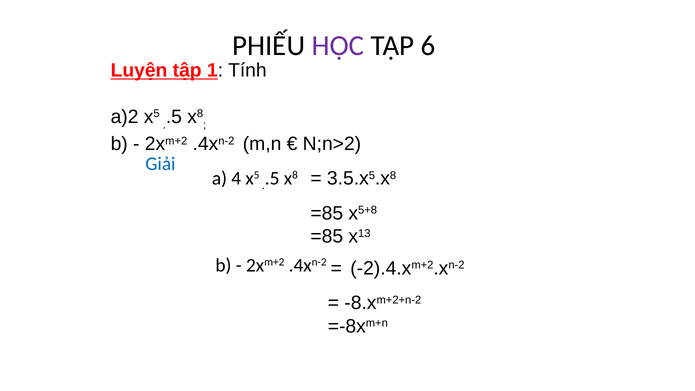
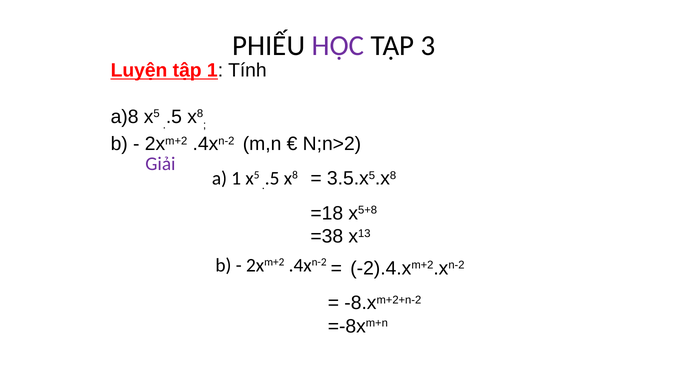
6: 6 -> 3
a)2: a)2 -> a)8
Giải colour: blue -> purple
a 4: 4 -> 1
=85 at (327, 213): =85 -> =18
=85 at (327, 236): =85 -> =38
